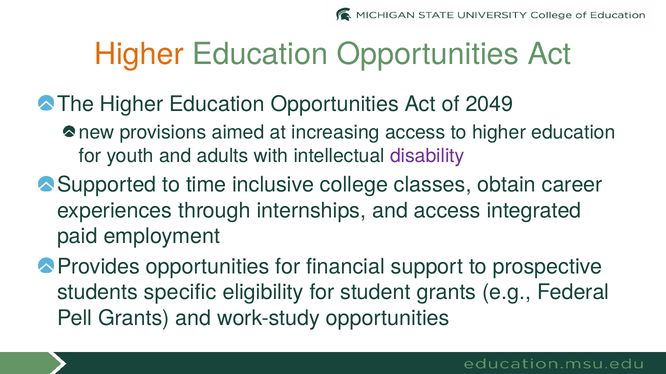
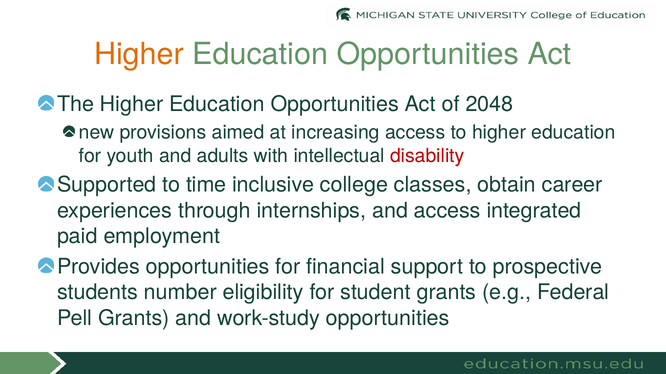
2049: 2049 -> 2048
disability colour: purple -> red
specific: specific -> number
